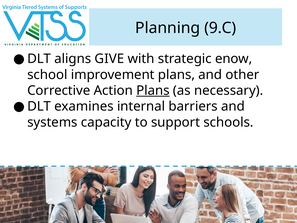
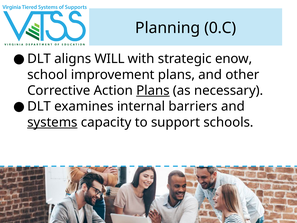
9.C: 9.C -> 0.C
GIVE: GIVE -> WILL
systems underline: none -> present
